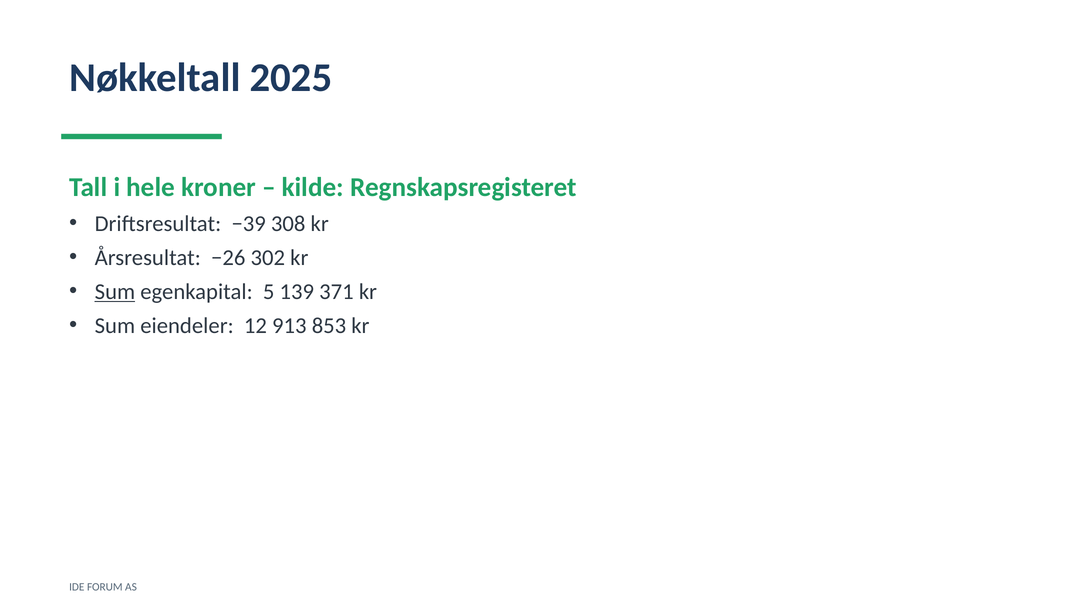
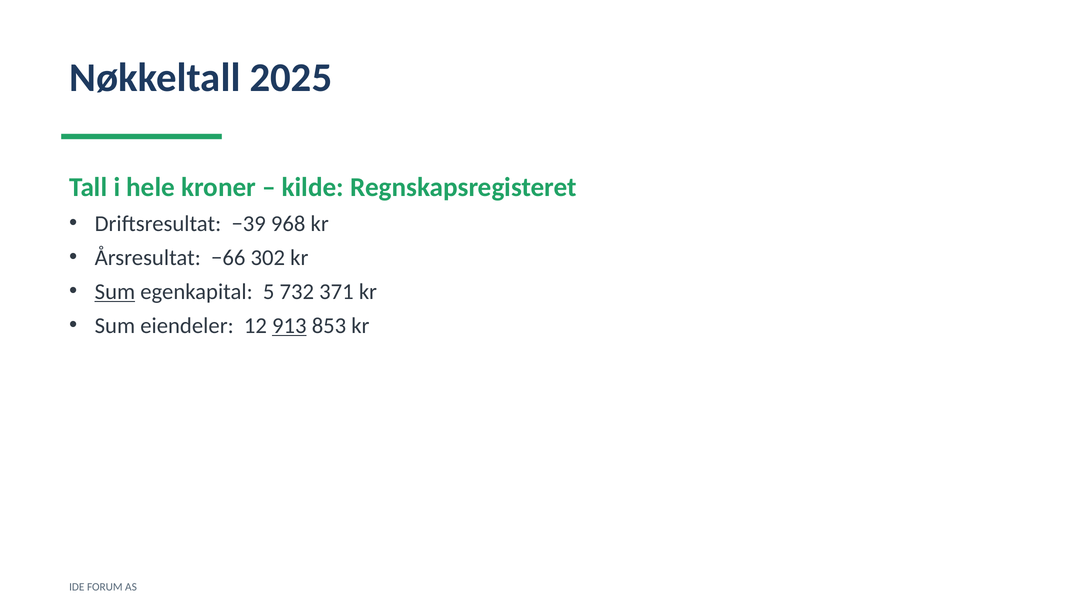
308: 308 -> 968
−26: −26 -> −66
139: 139 -> 732
913 underline: none -> present
